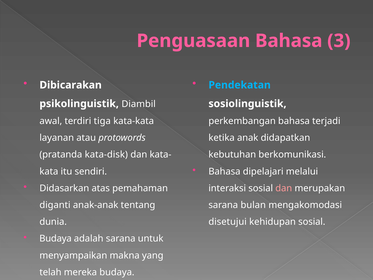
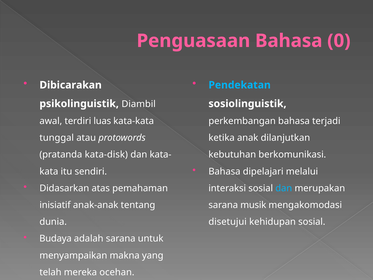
3: 3 -> 0
tiga: tiga -> luas
layanan: layanan -> tunggal
didapatkan: didapatkan -> dilanjutkan
dan at (284, 188) colour: pink -> light blue
diganti: diganti -> inisiatif
bulan: bulan -> musik
mereka budaya: budaya -> ocehan
